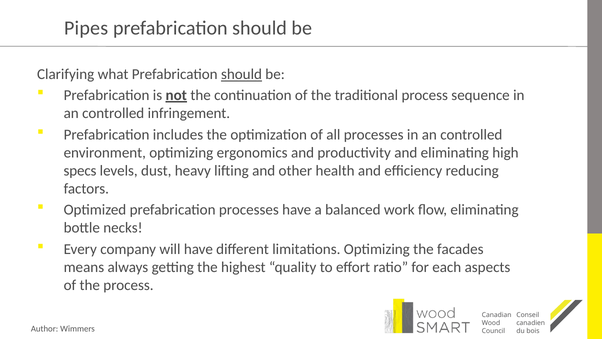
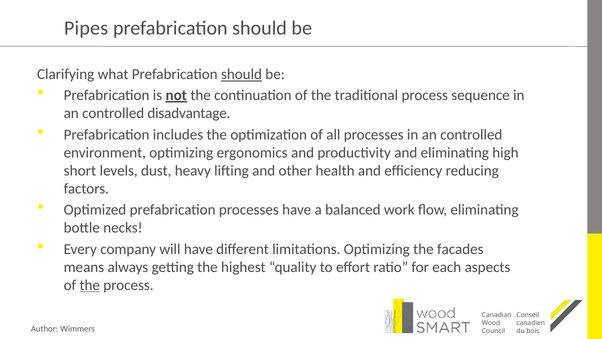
infringement: infringement -> disadvantage
specs: specs -> short
the at (90, 285) underline: none -> present
